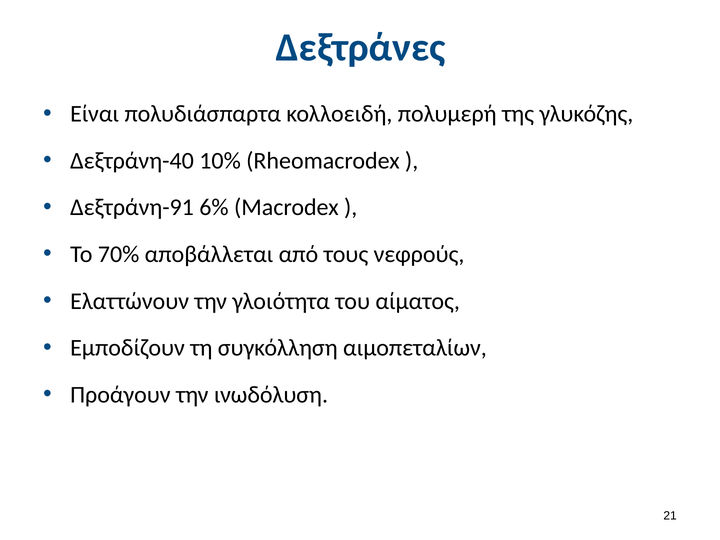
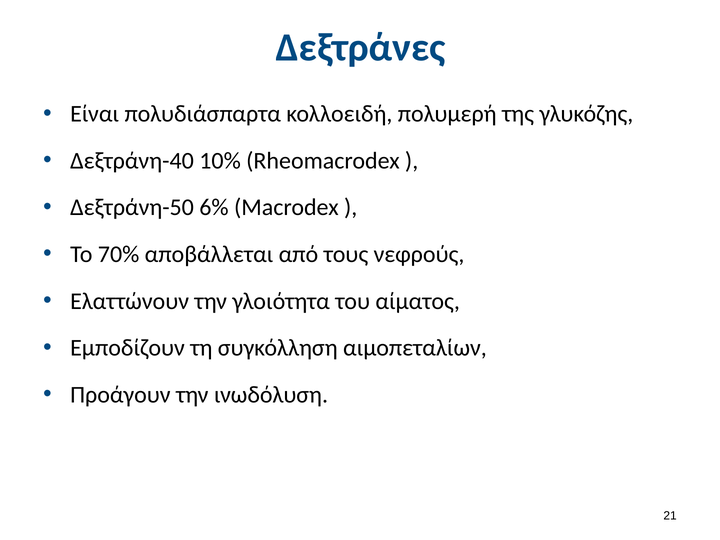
Δεξτράνη-91: Δεξτράνη-91 -> Δεξτράνη-50
